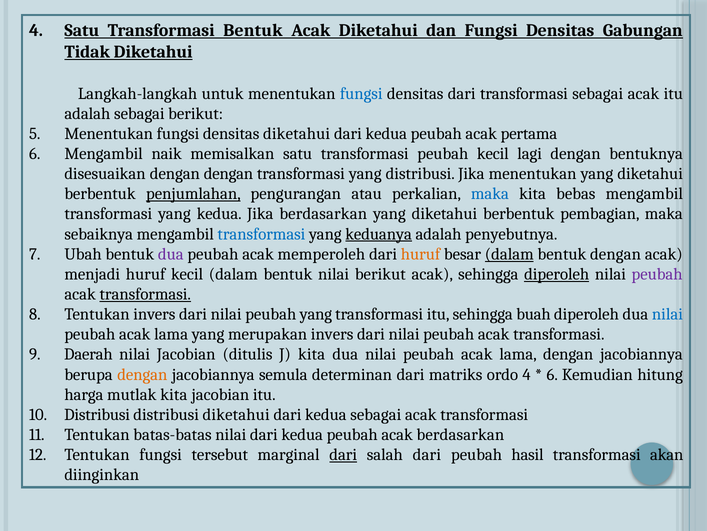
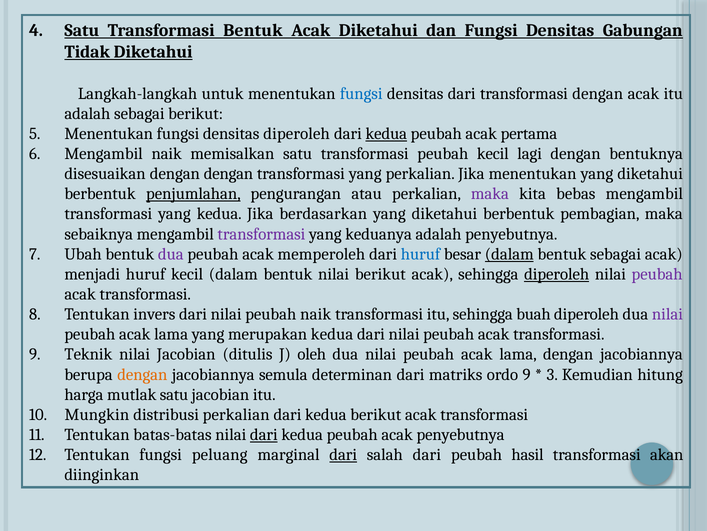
transformasi sebagai: sebagai -> dengan
densitas diketahui: diketahui -> diperoleh
kedua at (386, 133) underline: none -> present
yang distribusi: distribusi -> perkalian
maka at (490, 194) colour: blue -> purple
transformasi at (261, 234) colour: blue -> purple
keduanya underline: present -> none
huruf at (420, 254) colour: orange -> blue
bentuk dengan: dengan -> sebagai
transformasi at (145, 294) underline: present -> none
peubah yang: yang -> naik
nilai at (667, 314) colour: blue -> purple
merupakan invers: invers -> kedua
Daerah: Daerah -> Teknik
J kita: kita -> oleh
ordo 4: 4 -> 9
6 at (552, 374): 6 -> 3
mutlak kita: kita -> satu
Distribusi at (97, 414): Distribusi -> Mungkin
distribusi diketahui: diketahui -> perkalian
kedua sebagai: sebagai -> berikut
dari at (264, 434) underline: none -> present
acak berdasarkan: berdasarkan -> penyebutnya
tersebut: tersebut -> peluang
